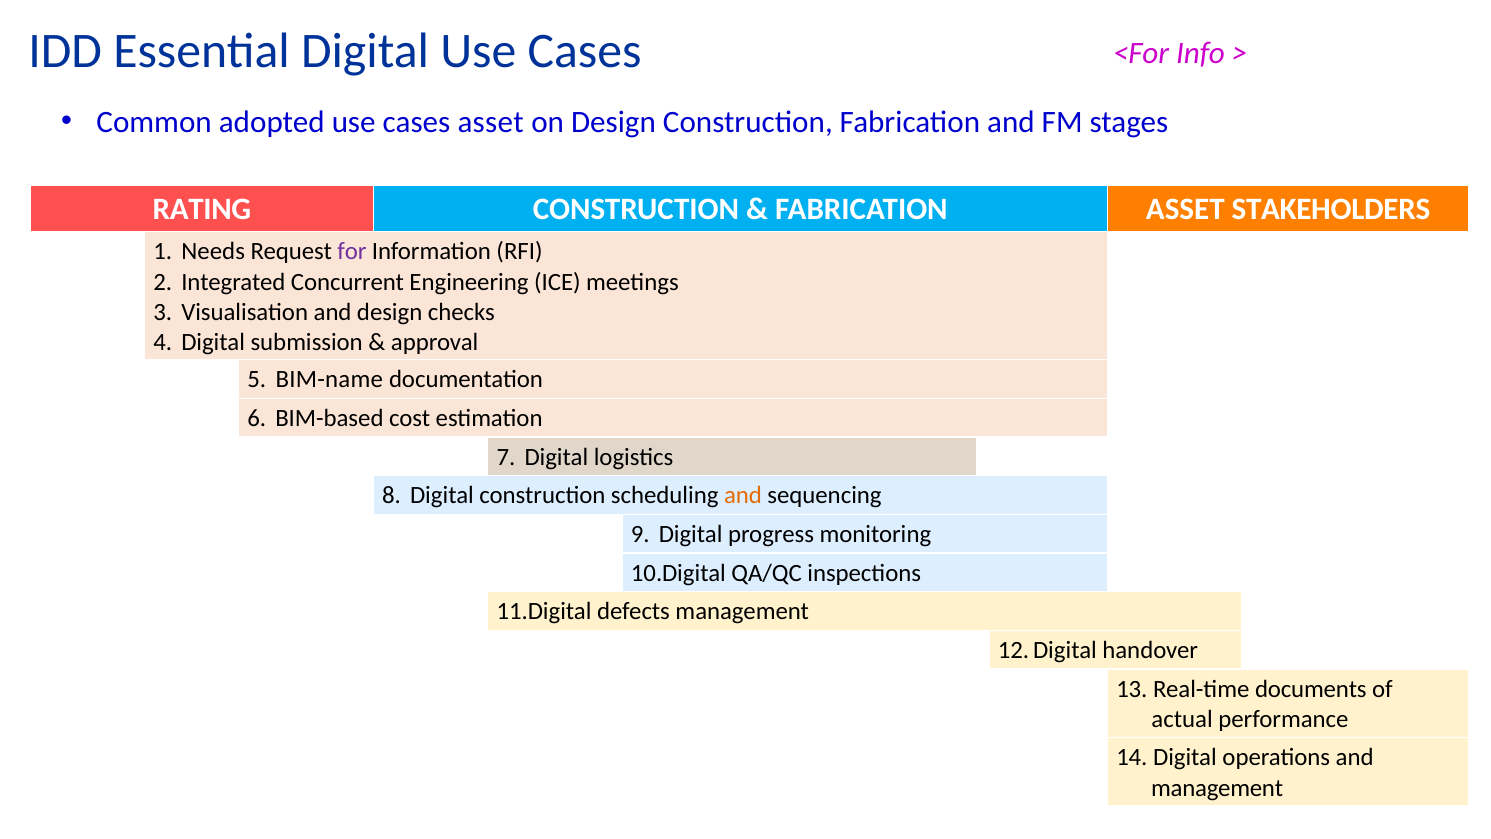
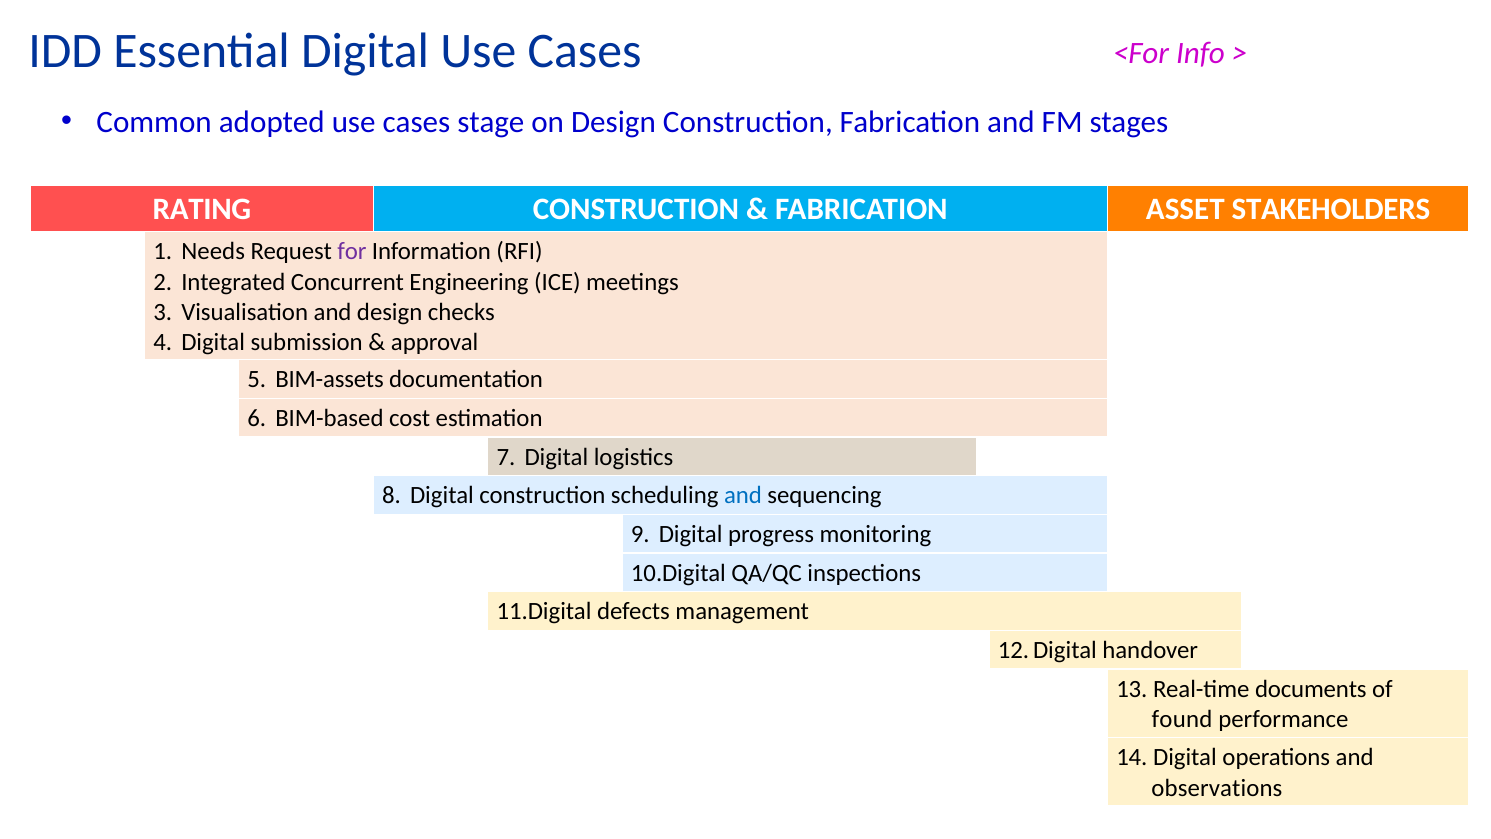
cases asset: asset -> stage
BIM-name: BIM-name -> BIM-assets
and at (743, 495) colour: orange -> blue
actual: actual -> found
management at (1217, 788): management -> observations
